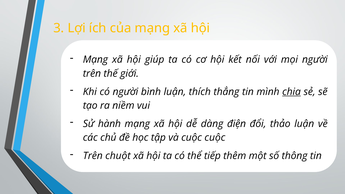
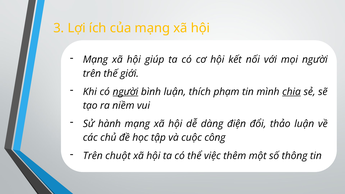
người at (125, 92) underline: none -> present
thẳng: thẳng -> phạm
cuộc cuộc: cuộc -> công
tiếp: tiếp -> việc
